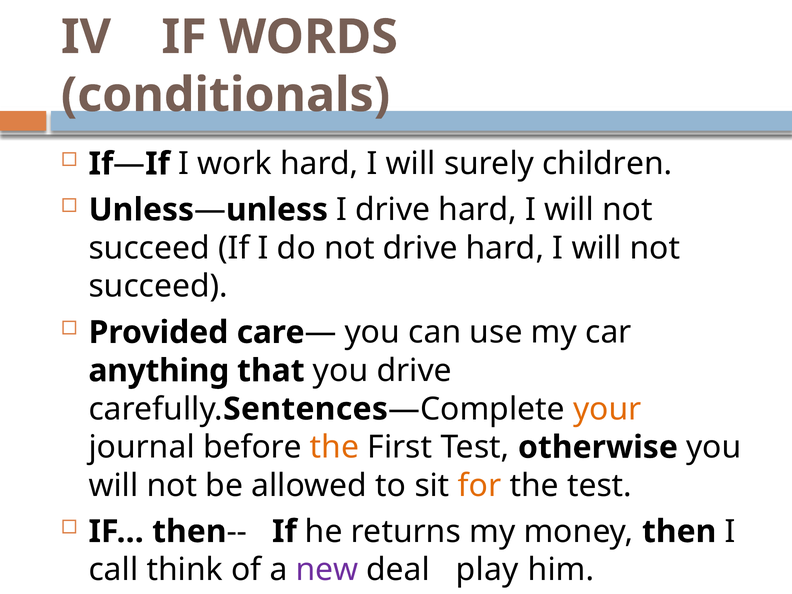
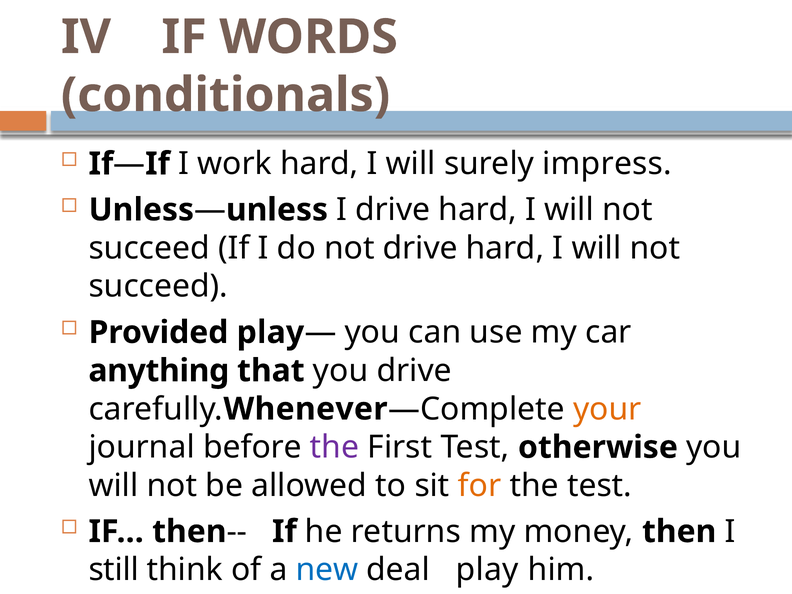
children: children -> impress
Provided care: care -> play
Sentences: Sentences -> Whenever
the at (335, 447) colour: orange -> purple
call: call -> still
new colour: purple -> blue
